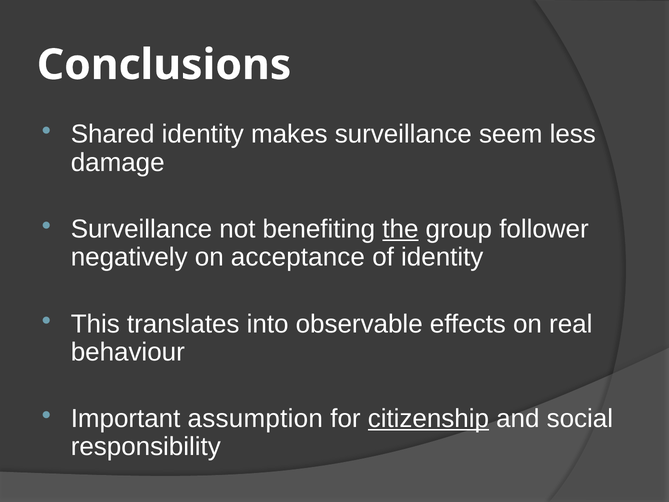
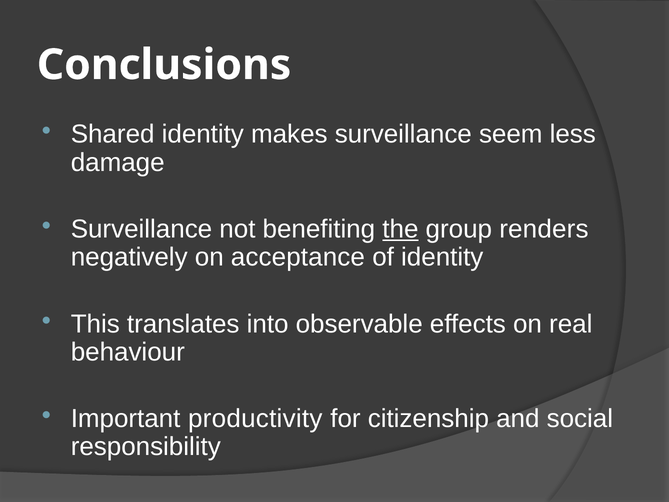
follower: follower -> renders
assumption: assumption -> productivity
citizenship underline: present -> none
